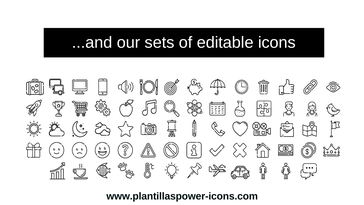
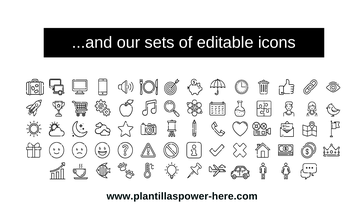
www.plantillaspower-icons.com: www.plantillaspower-icons.com -> www.plantillaspower-here.com
